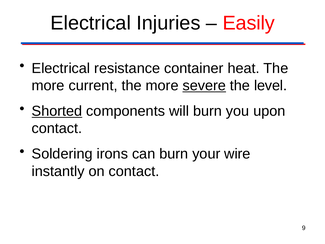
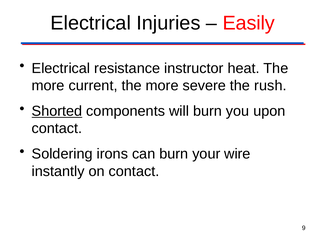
container: container -> instructor
severe underline: present -> none
level: level -> rush
